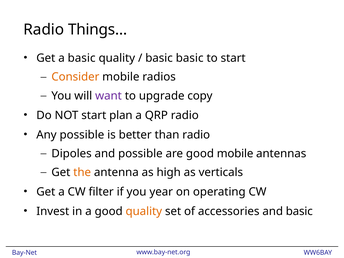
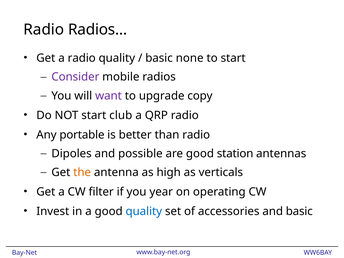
Things…: Things… -> Radios…
a basic: basic -> radio
basic basic: basic -> none
Consider colour: orange -> purple
plan: plan -> club
Any possible: possible -> portable
good mobile: mobile -> station
quality at (144, 211) colour: orange -> blue
